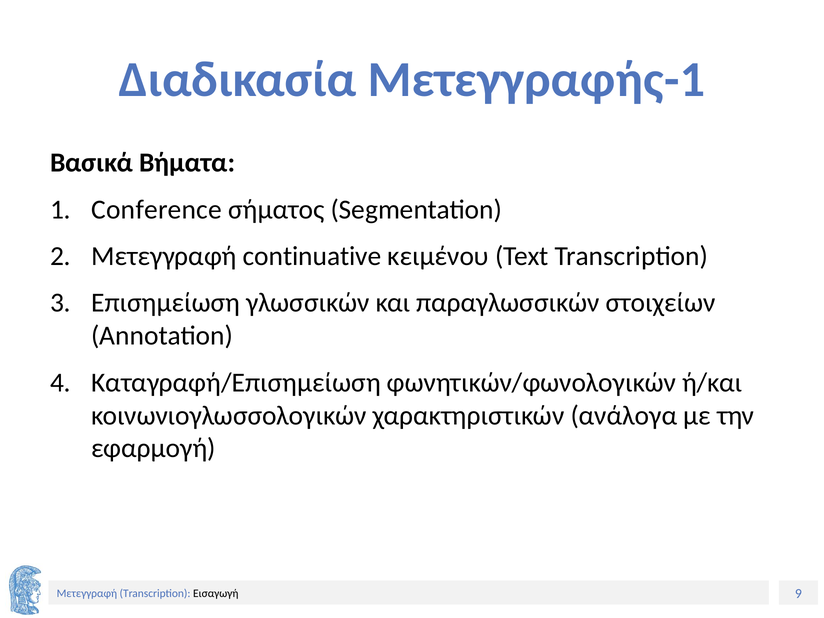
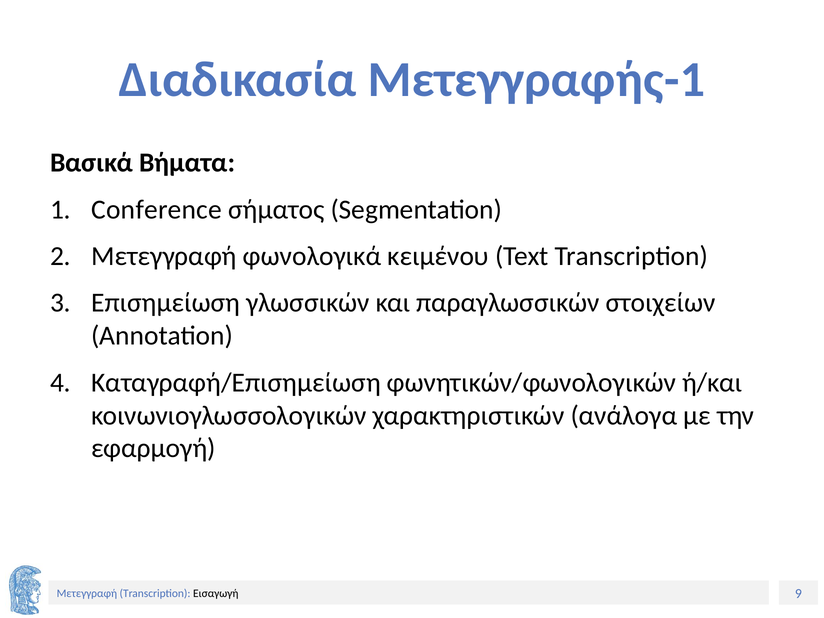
continuative: continuative -> φωνολογικά
